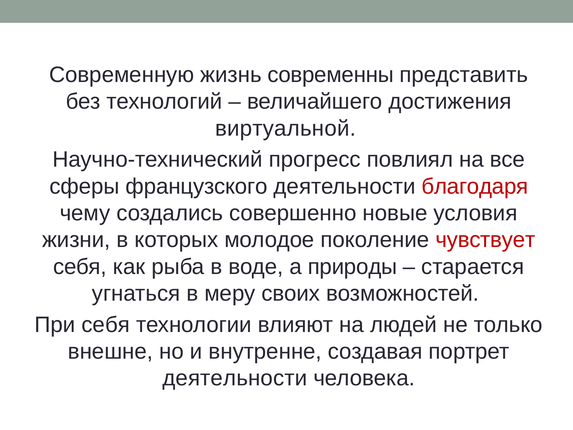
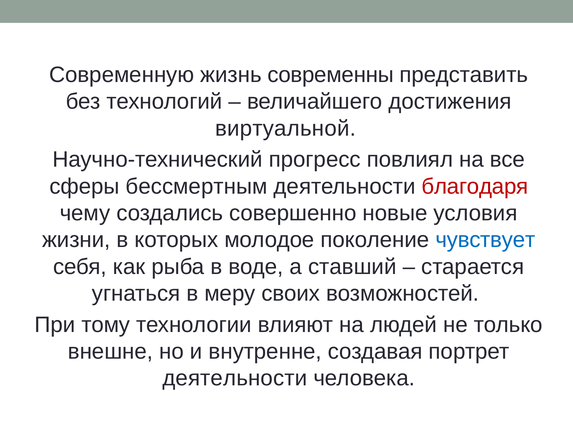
французского: французского -> бессмертным
чувствует colour: red -> blue
природы: природы -> ставший
При себя: себя -> тому
